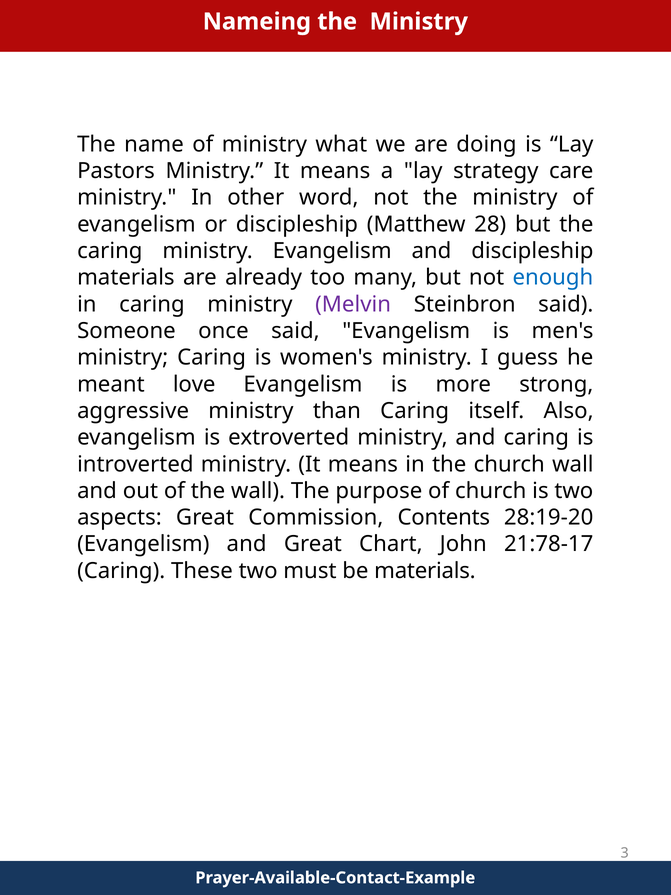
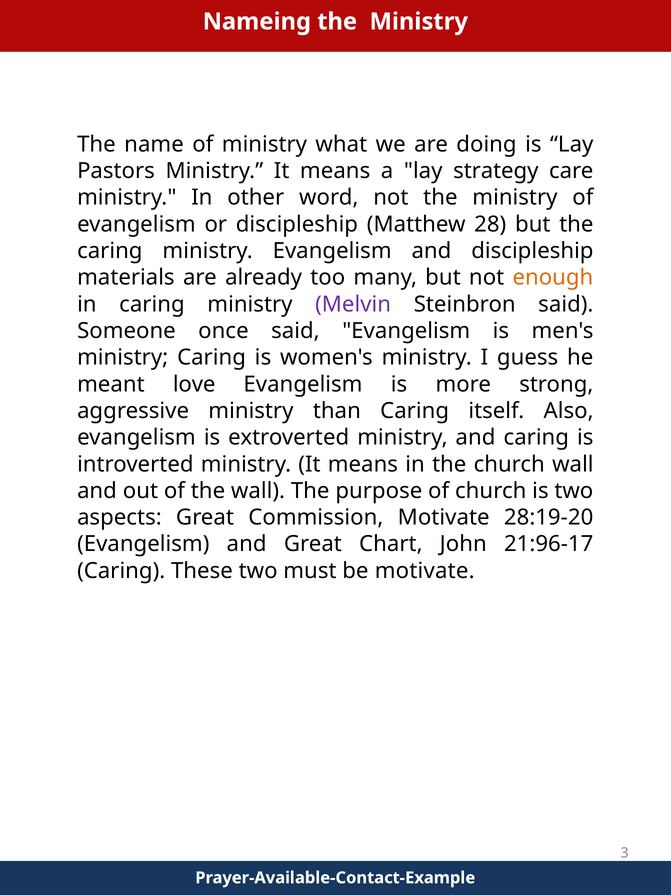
enough colour: blue -> orange
Commission Contents: Contents -> Motivate
21:78-17: 21:78-17 -> 21:96-17
be materials: materials -> motivate
